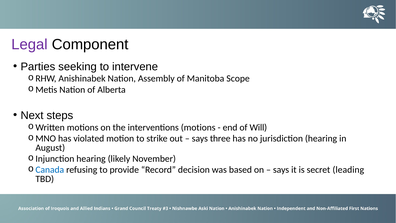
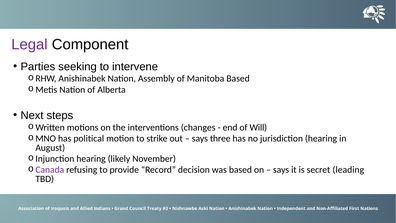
Manitoba Scope: Scope -> Based
interventions motions: motions -> changes
violated: violated -> political
Canada colour: blue -> purple
